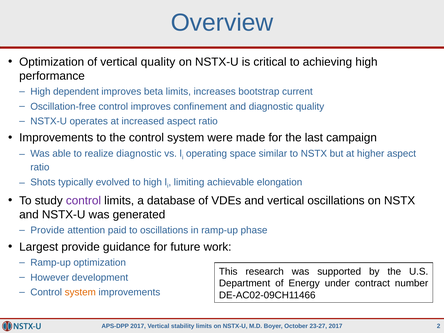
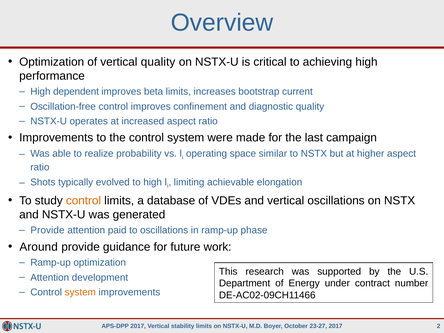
realize diagnostic: diagnostic -> probability
control at (83, 201) colour: purple -> orange
Largest: Largest -> Around
However at (50, 277): However -> Attention
